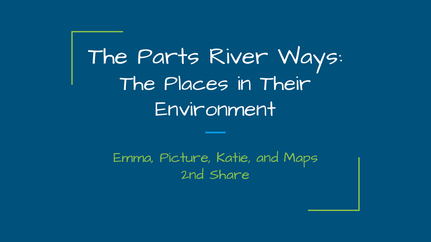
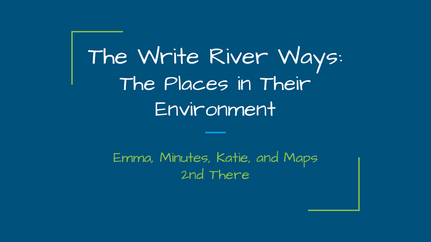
Parts: Parts -> Write
Picture: Picture -> Minutes
Share: Share -> There
